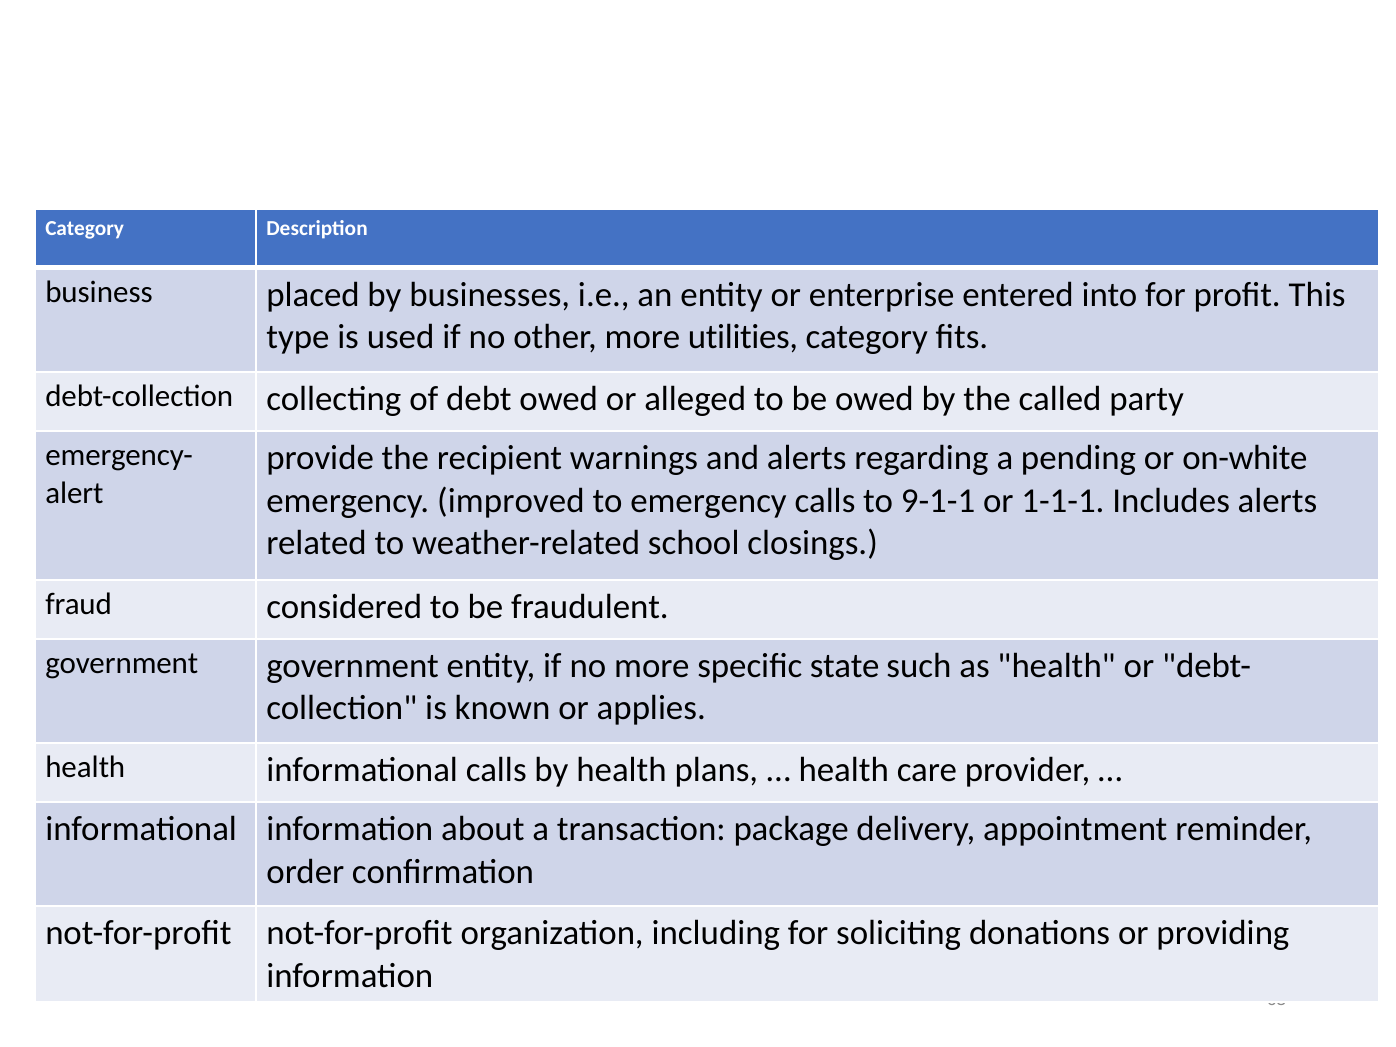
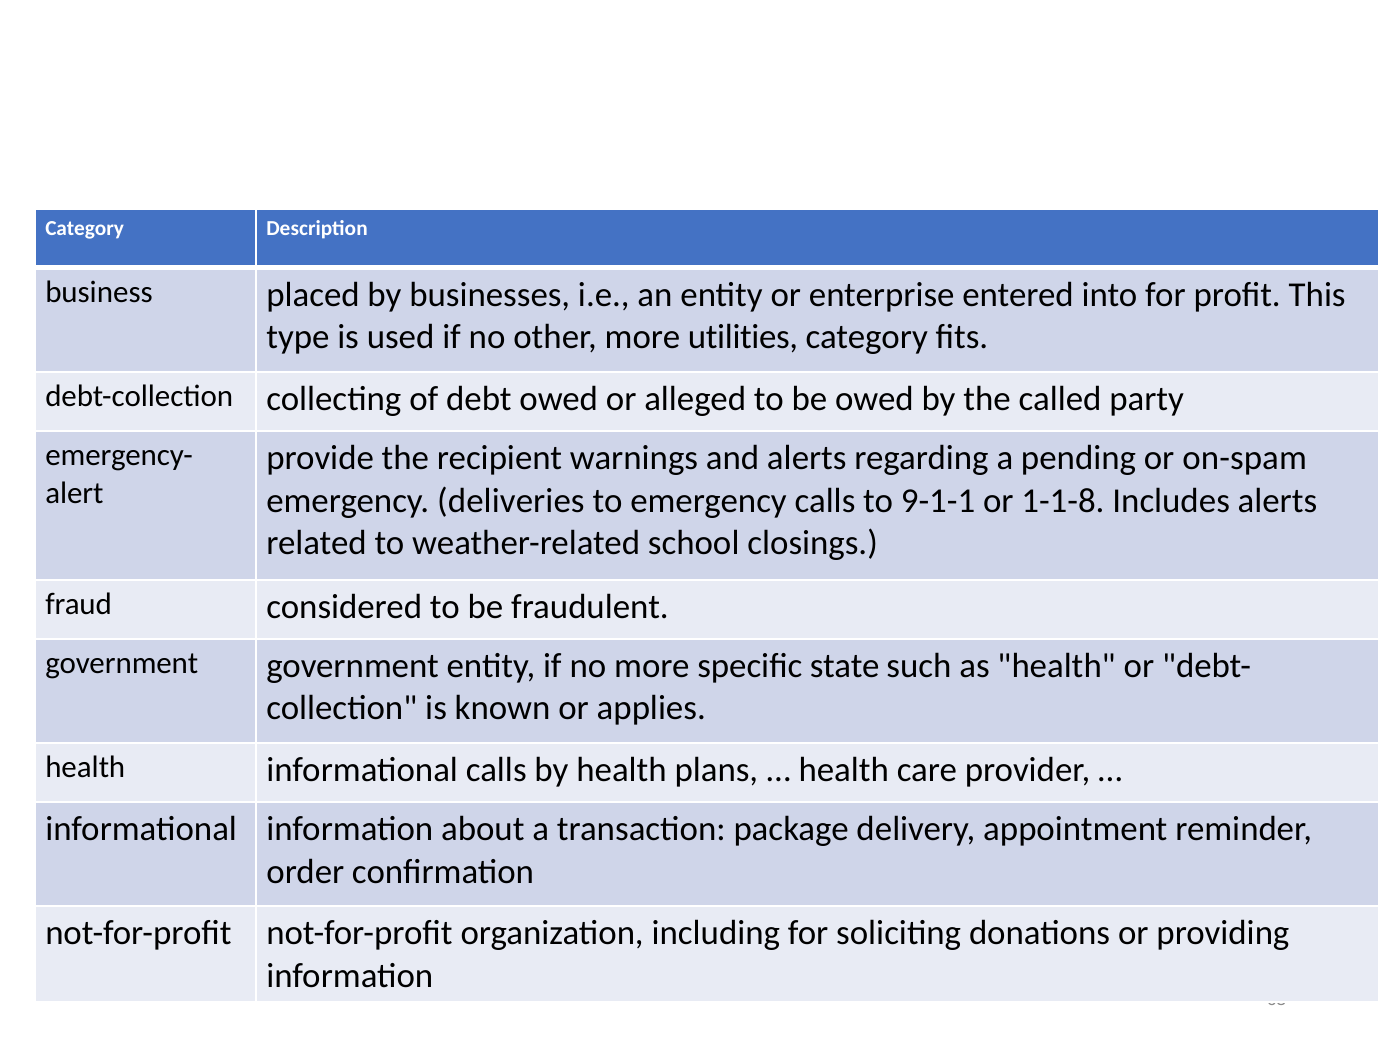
on-white: on-white -> on-spam
improved: improved -> deliveries
1-1-1: 1-1-1 -> 1-1-8
